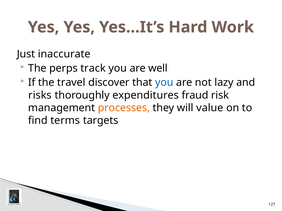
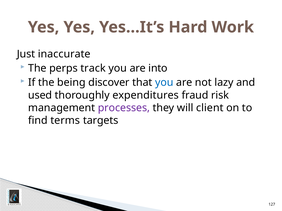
well: well -> into
travel: travel -> being
risks: risks -> used
processes colour: orange -> purple
value: value -> client
